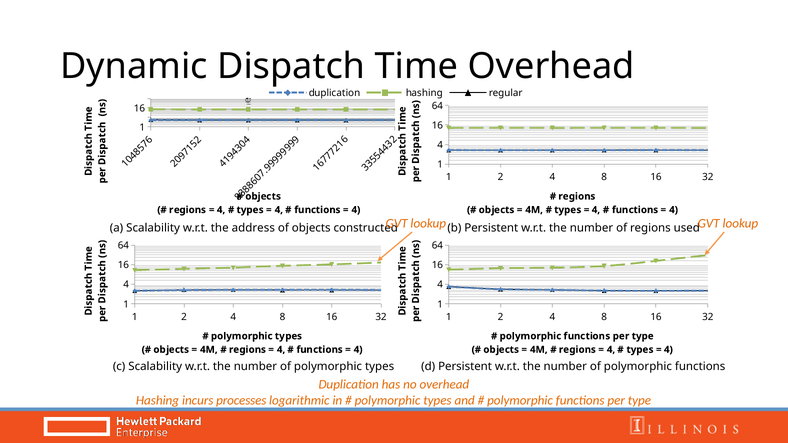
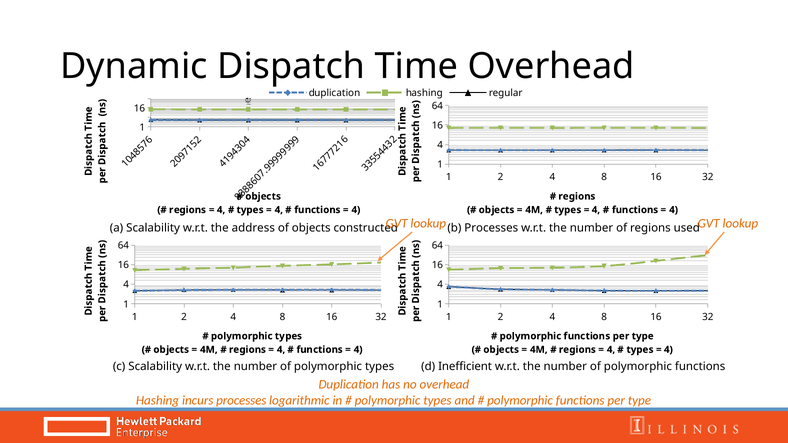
b Persistent: Persistent -> Processes
d Persistent: Persistent -> Inefficient
